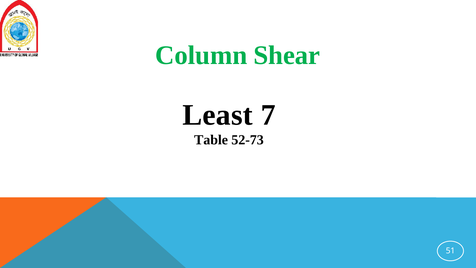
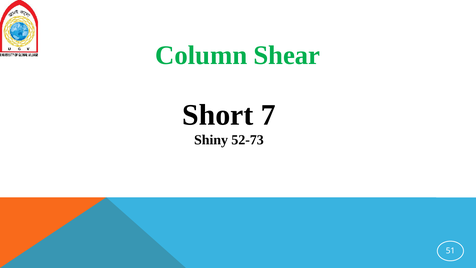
Least: Least -> Short
Table: Table -> Shiny
